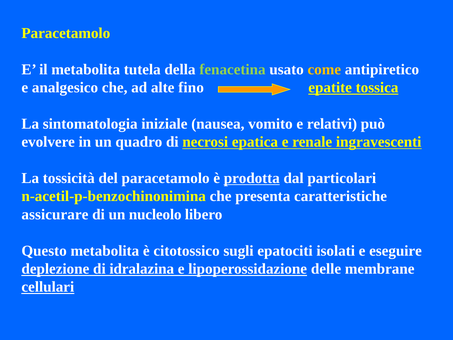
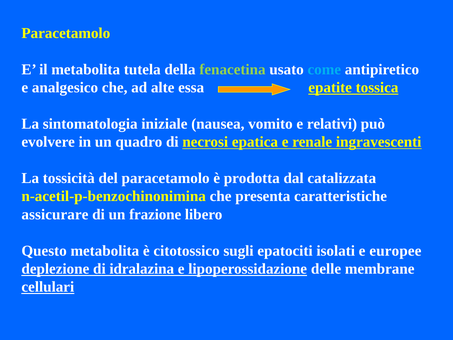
come colour: yellow -> light blue
fino: fino -> essa
prodotta underline: present -> none
particolari: particolari -> catalizzata
nucleolo: nucleolo -> frazione
eseguire: eseguire -> europee
